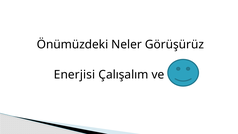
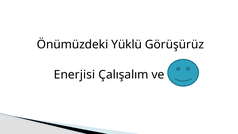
Neler: Neler -> Yüklü
